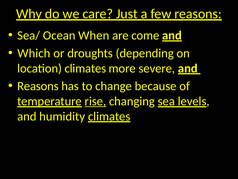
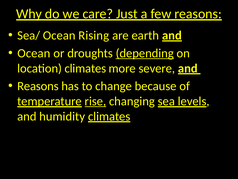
When: When -> Rising
come: come -> earth
Which at (34, 53): Which -> Ocean
depending underline: none -> present
